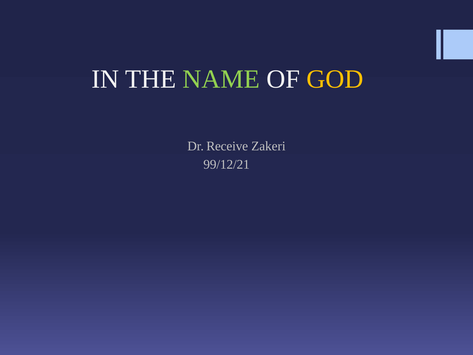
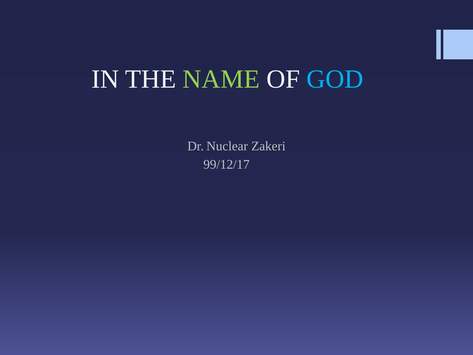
GOD colour: yellow -> light blue
Receive: Receive -> Nuclear
99/12/21: 99/12/21 -> 99/12/17
